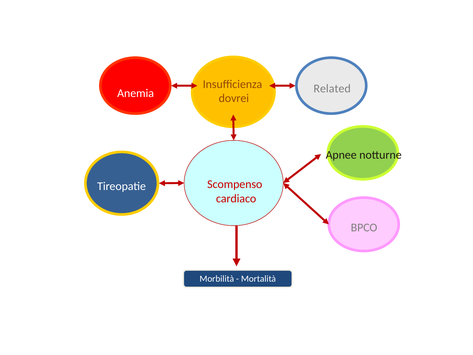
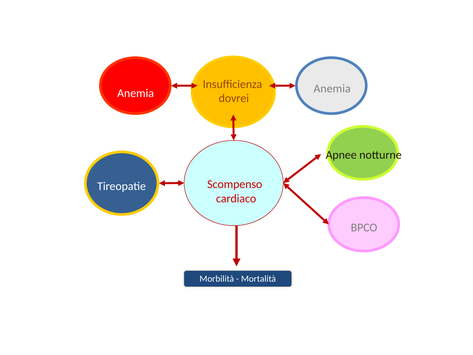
Related at (332, 89): Related -> Anemia
